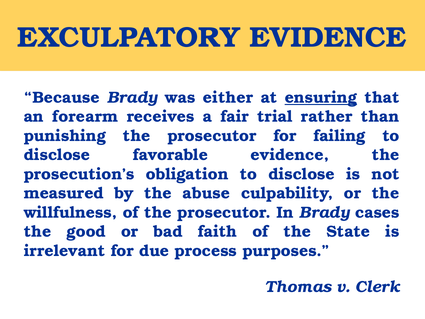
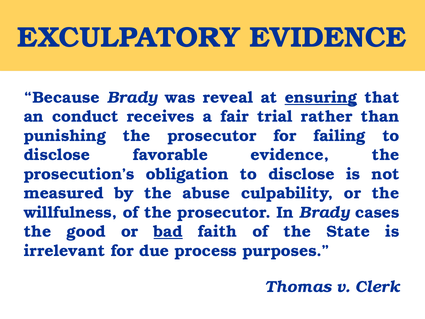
either: either -> reveal
forearm: forearm -> conduct
bad underline: none -> present
